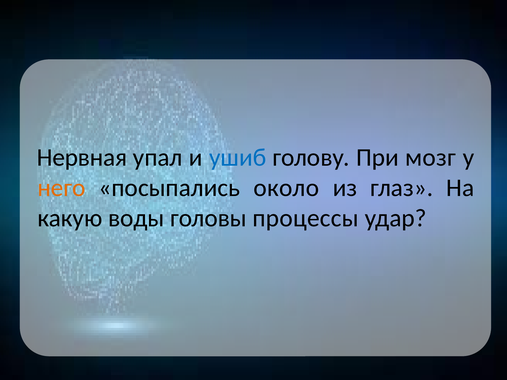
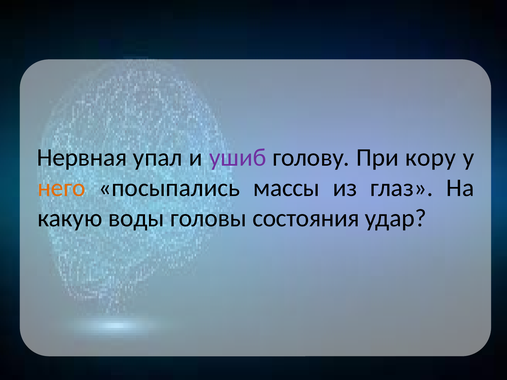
ушиб colour: blue -> purple
мозг: мозг -> кору
около: около -> массы
процессы: процессы -> состояния
